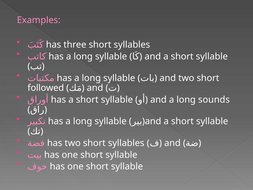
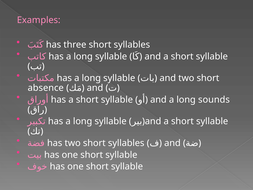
followed: followed -> absence
